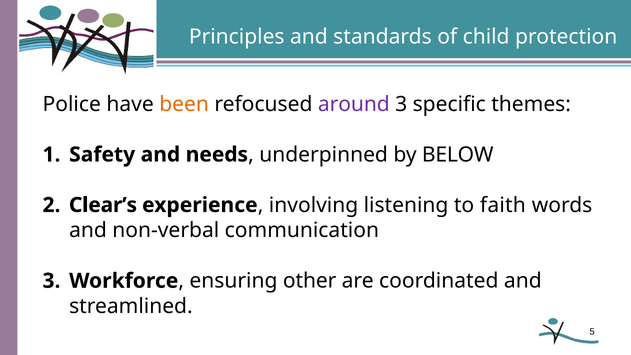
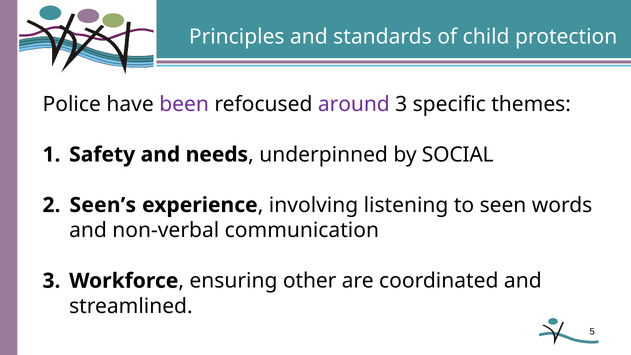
been colour: orange -> purple
BELOW: BELOW -> SOCIAL
Clear’s: Clear’s -> Seen’s
faith: faith -> seen
